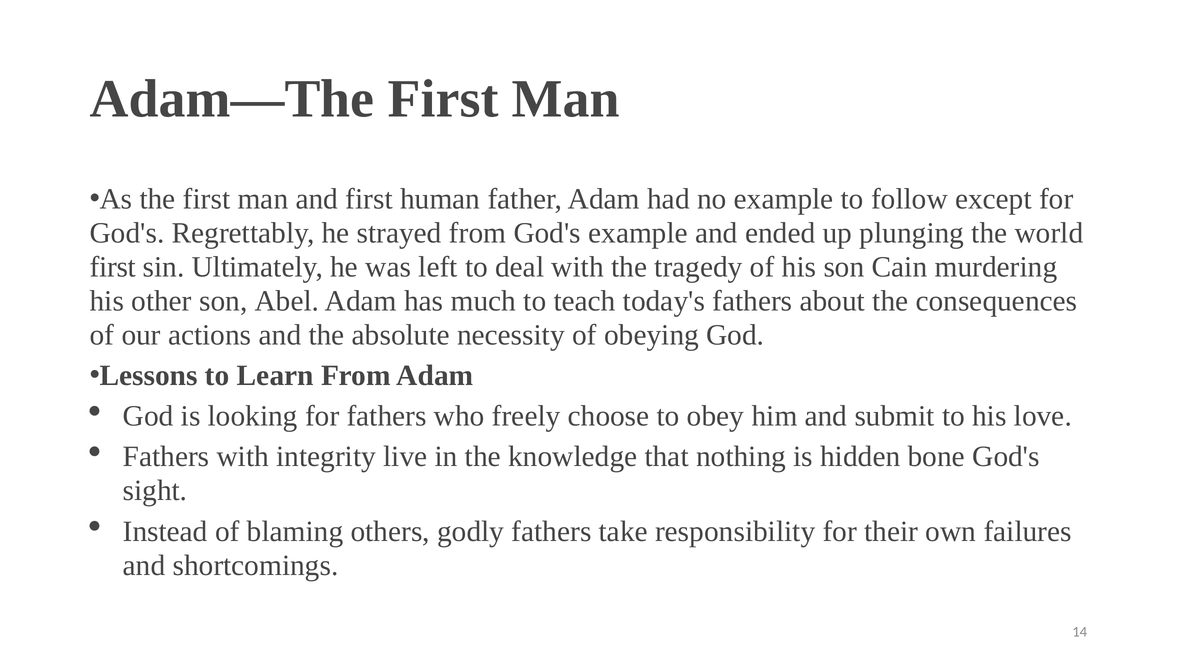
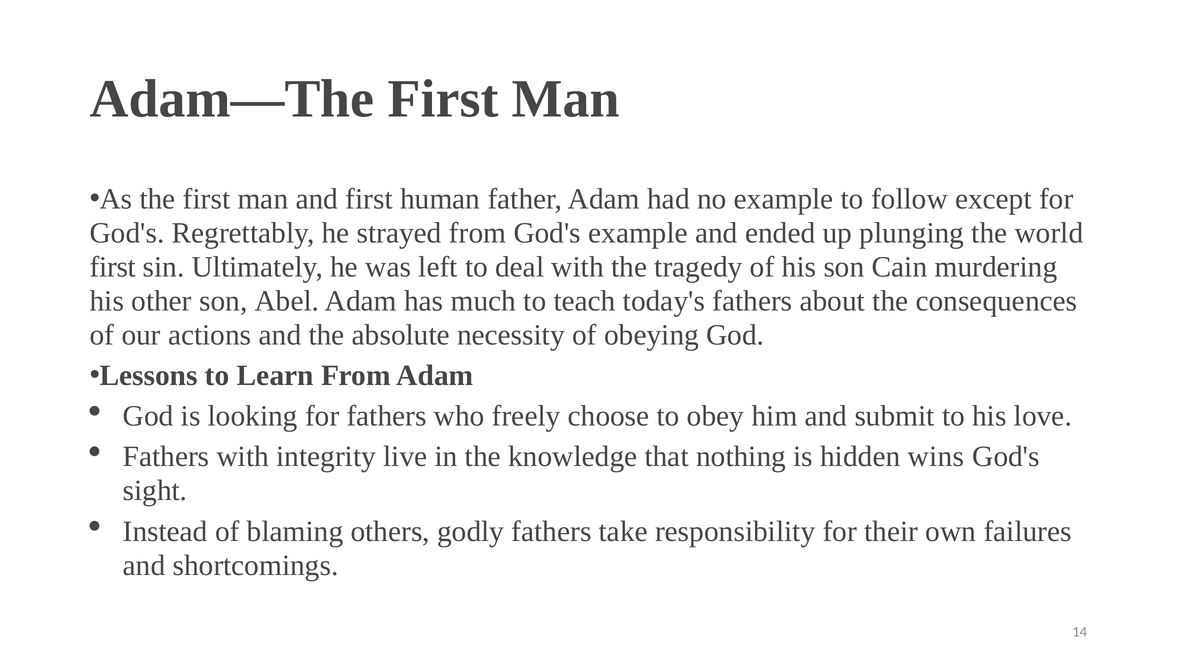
bone: bone -> wins
